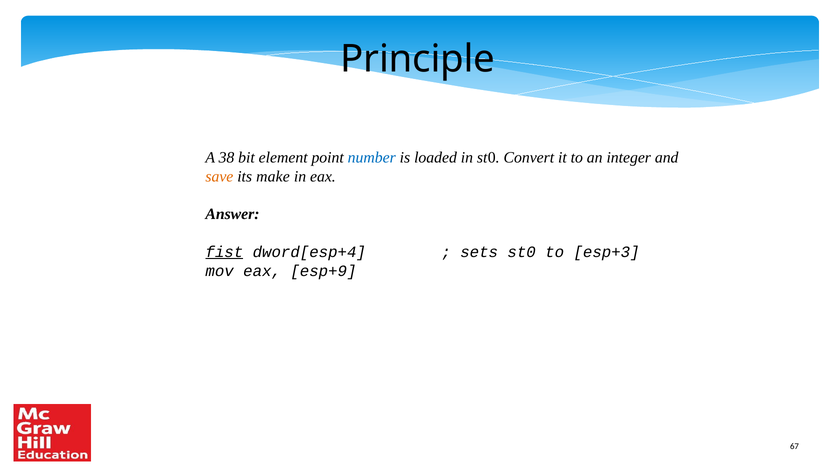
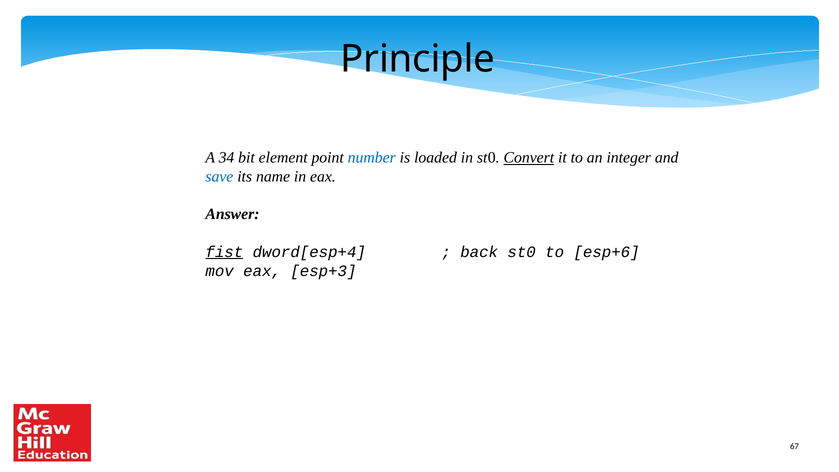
38: 38 -> 34
Convert underline: none -> present
save colour: orange -> blue
make: make -> name
sets: sets -> back
esp+3: esp+3 -> esp+6
esp+9: esp+9 -> esp+3
